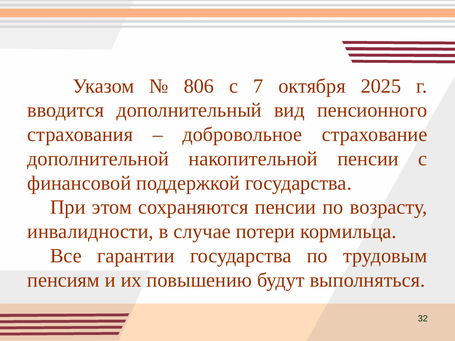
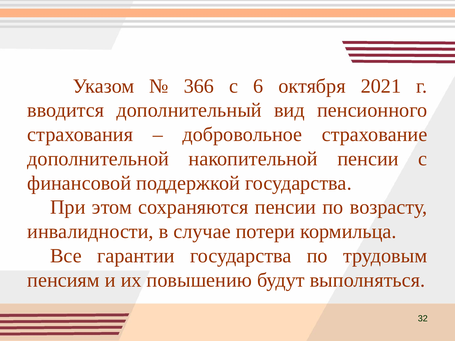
806: 806 -> 366
7: 7 -> 6
2025: 2025 -> 2021
